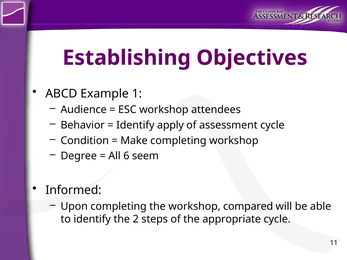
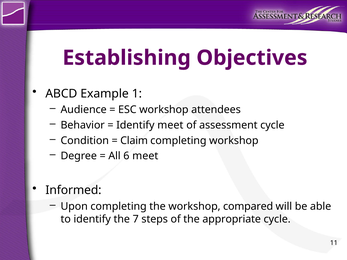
Identify apply: apply -> meet
Make: Make -> Claim
6 seem: seem -> meet
2: 2 -> 7
